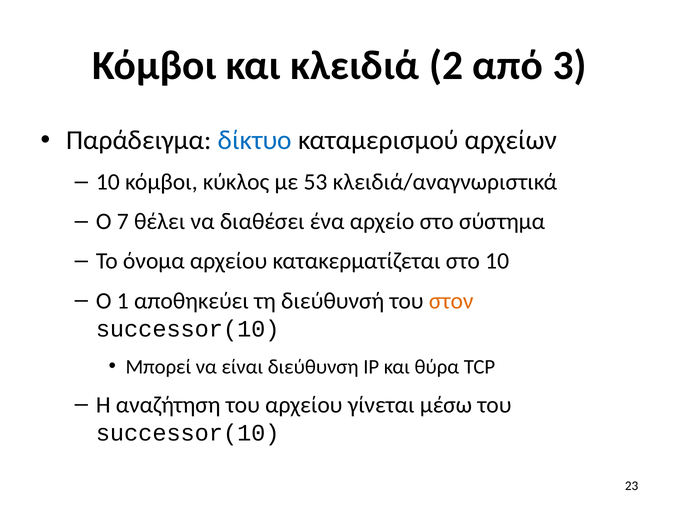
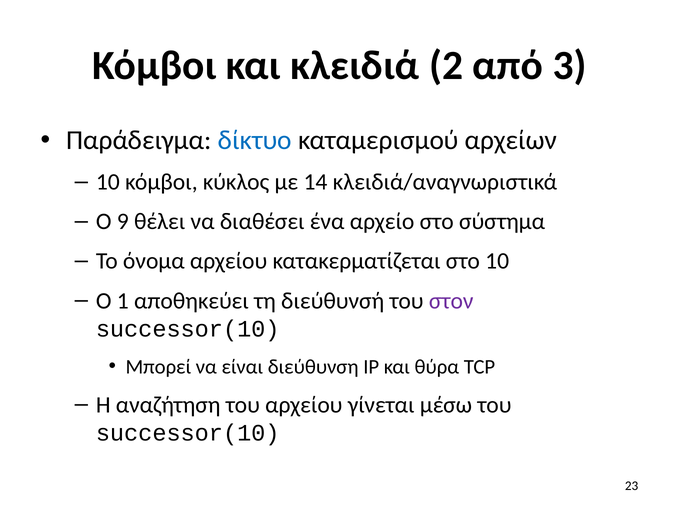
53: 53 -> 14
7: 7 -> 9
στον colour: orange -> purple
